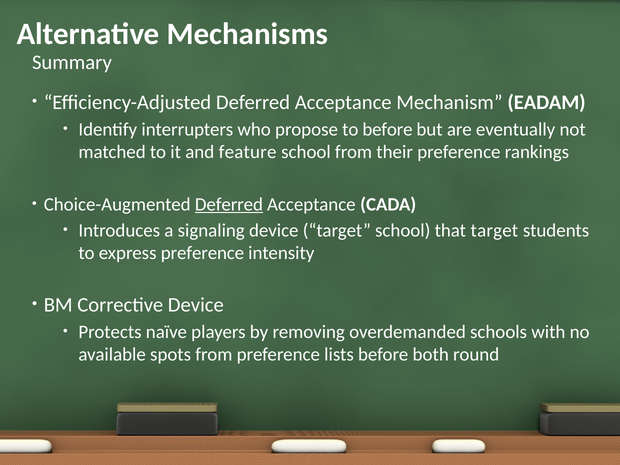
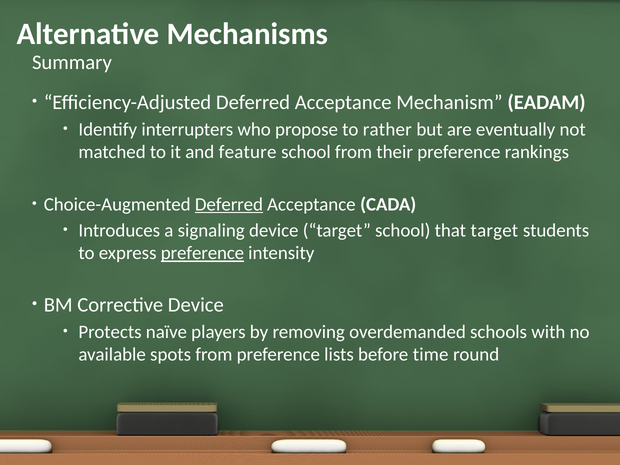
to before: before -> rather
preference at (202, 253) underline: none -> present
both: both -> time
